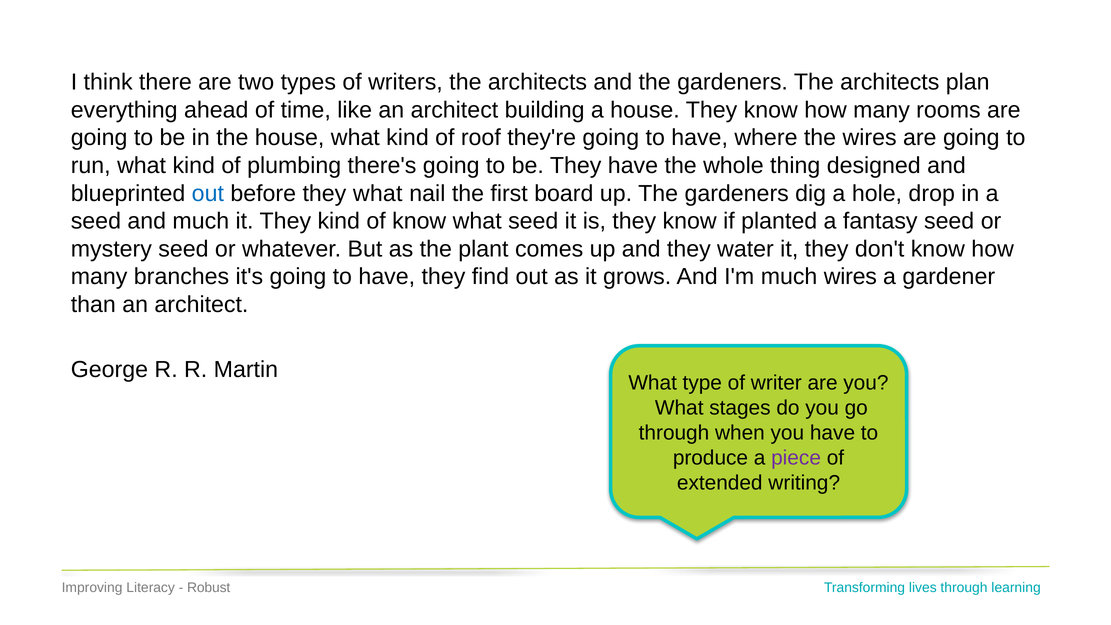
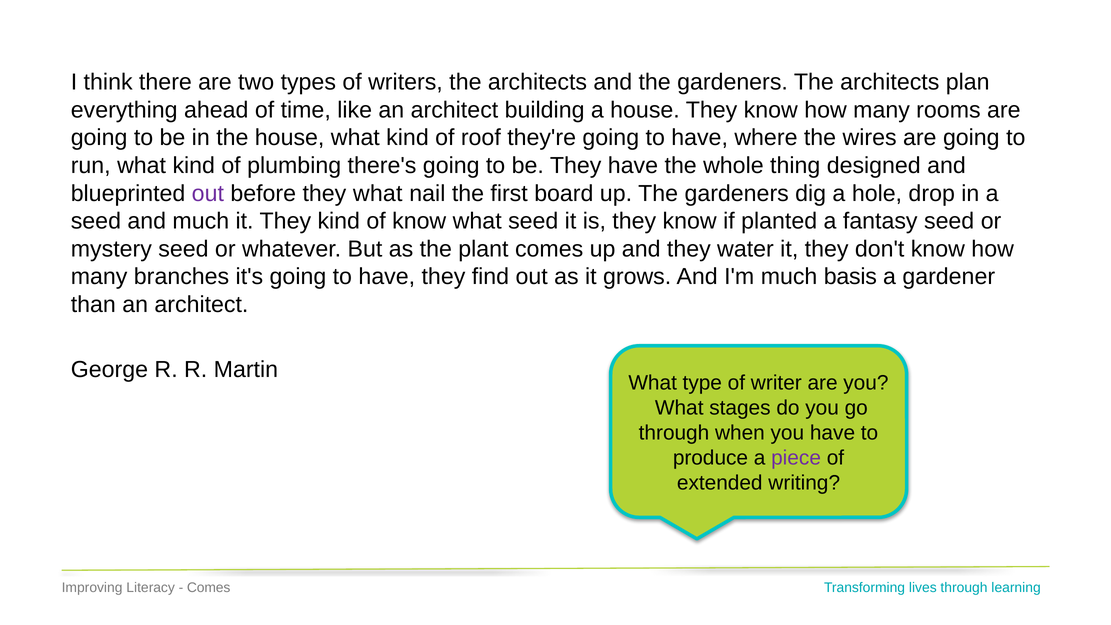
out at (208, 193) colour: blue -> purple
much wires: wires -> basis
Robust at (209, 588): Robust -> Comes
